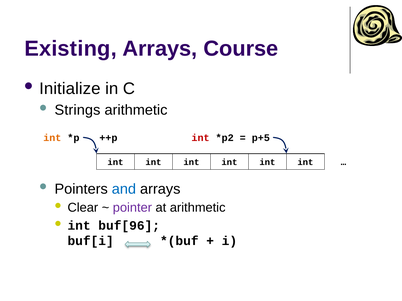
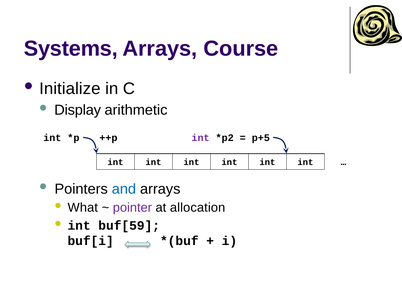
Existing: Existing -> Systems
Strings: Strings -> Display
int at (52, 138) colour: orange -> black
int at (201, 138) colour: red -> purple
Clear: Clear -> What
at arithmetic: arithmetic -> allocation
buf[96: buf[96 -> buf[59
